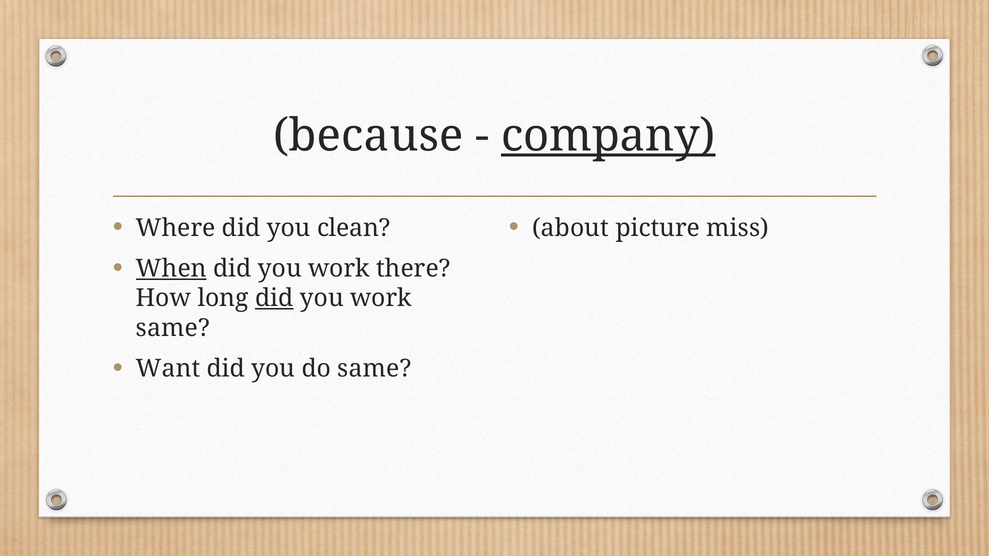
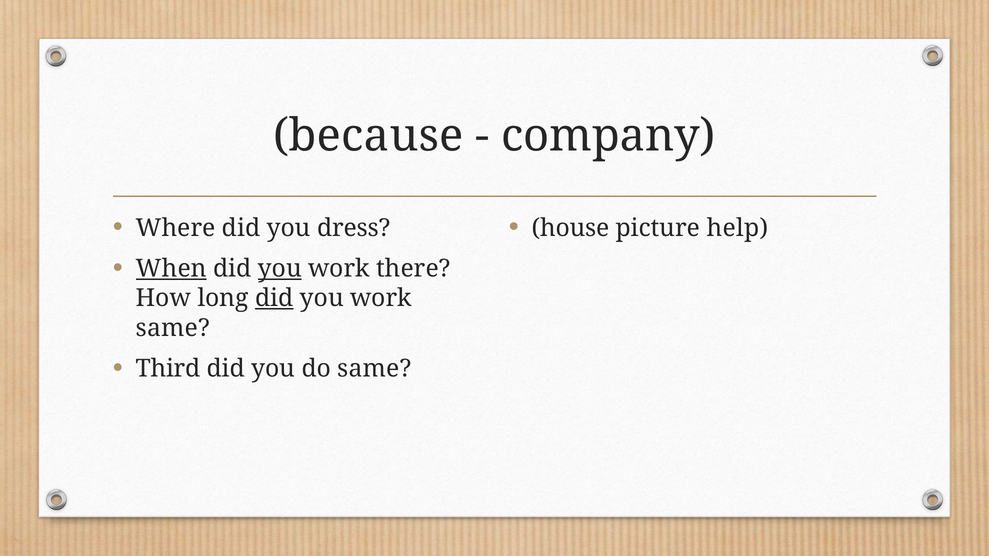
company underline: present -> none
clean: clean -> dress
about: about -> house
miss: miss -> help
you at (280, 269) underline: none -> present
Want: Want -> Third
